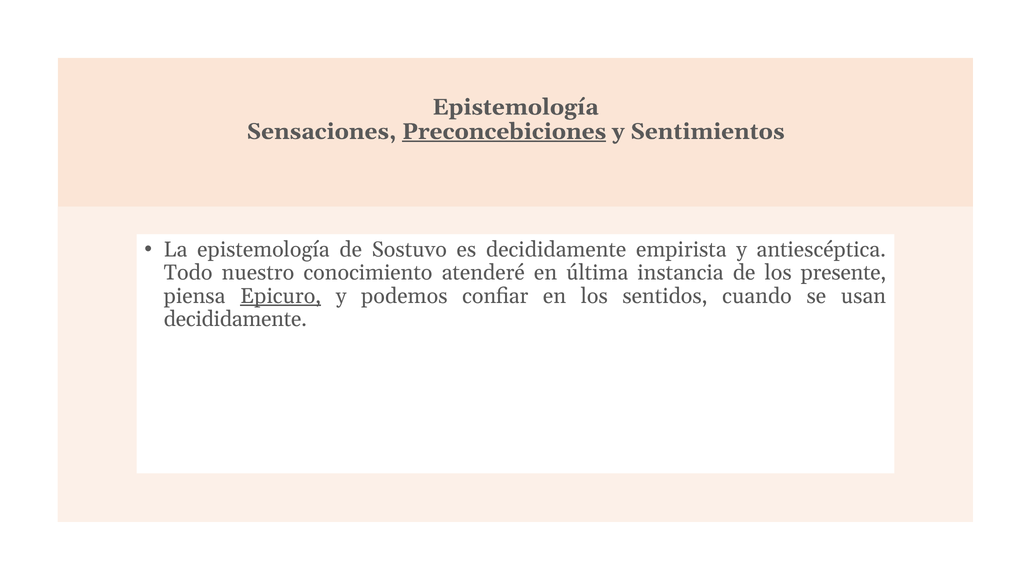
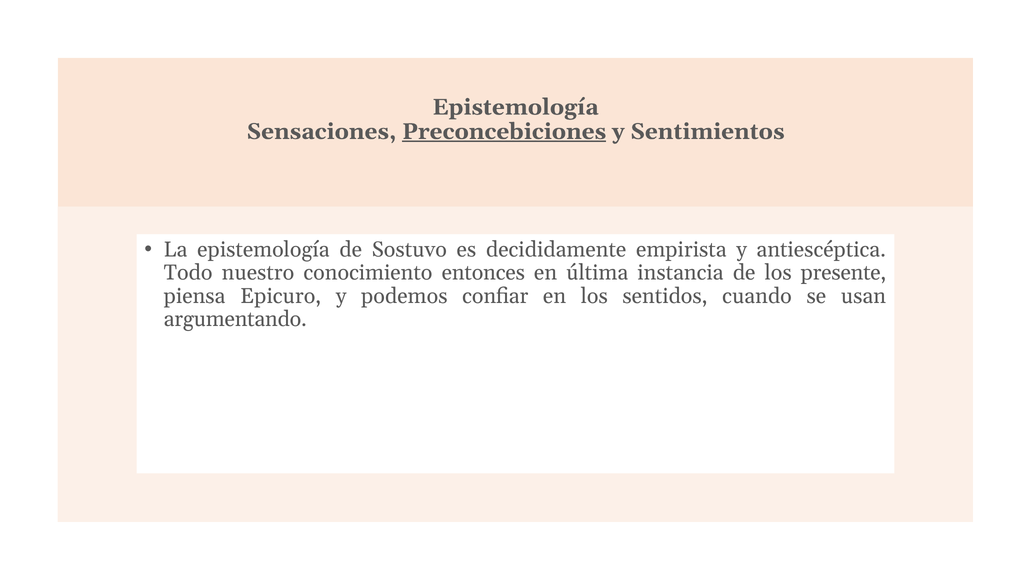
atenderé: atenderé -> entonces
Epicuro underline: present -> none
decididamente at (235, 319): decididamente -> argumentando
